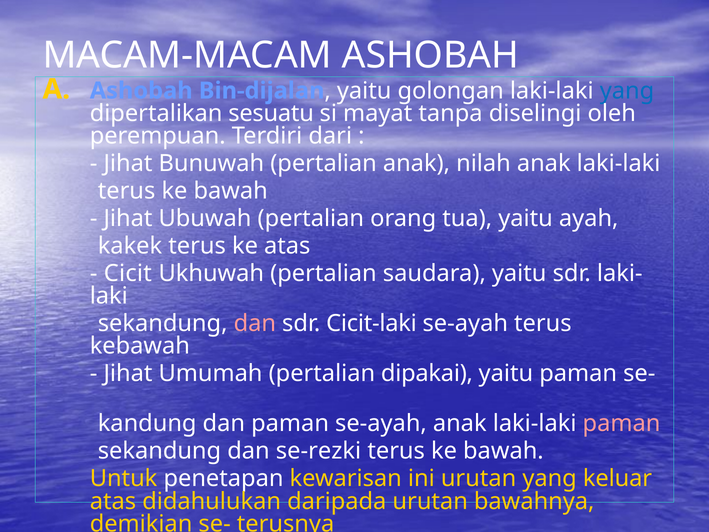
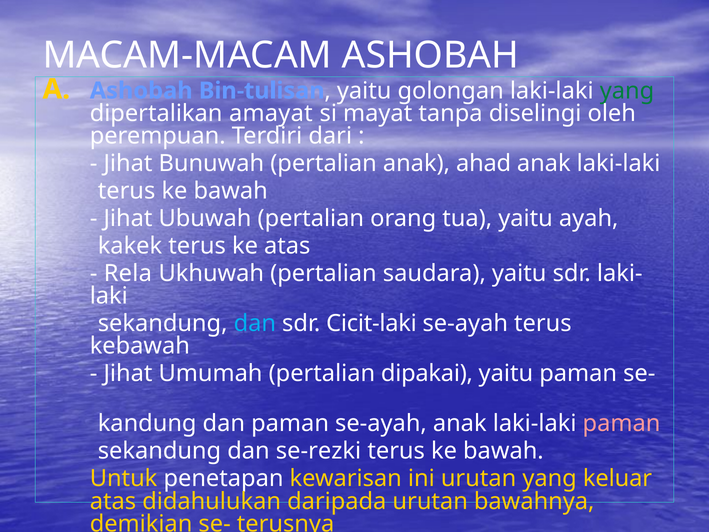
Bin-dijalan: Bin-dijalan -> Bin-tulisan
yang at (627, 91) colour: blue -> green
sesuatu: sesuatu -> amayat
nilah: nilah -> ahad
Cicit: Cicit -> Rela
dan at (255, 323) colour: pink -> light blue
